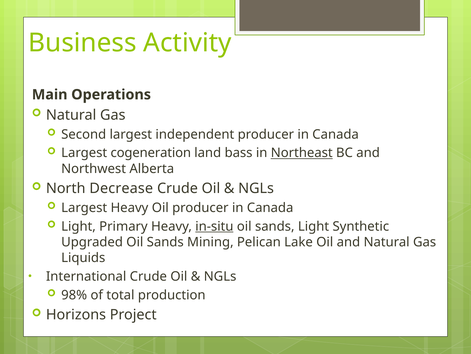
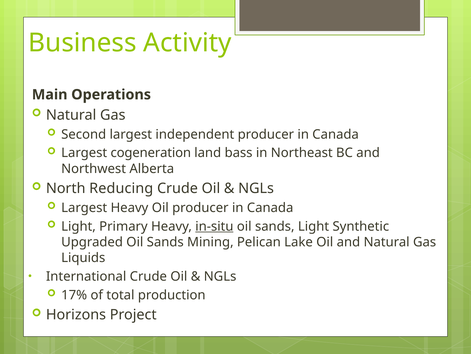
Northeast underline: present -> none
Decrease: Decrease -> Reducing
98%: 98% -> 17%
